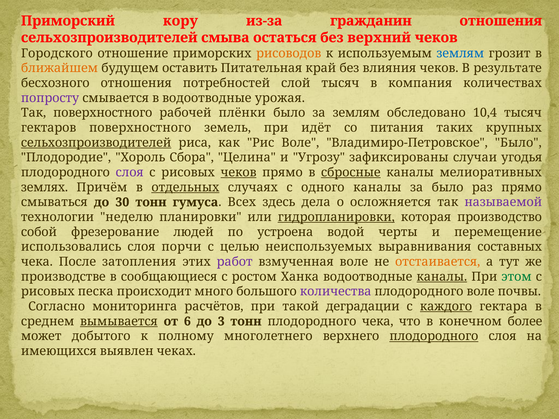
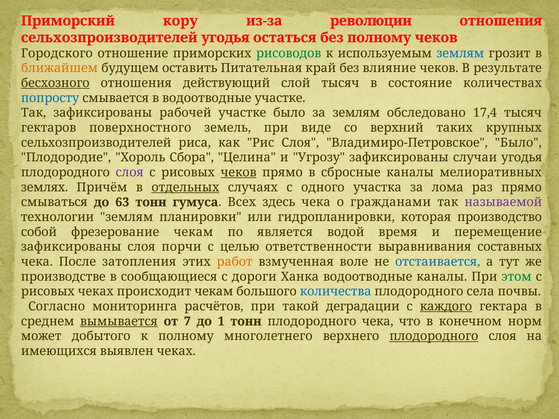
гражданин: гражданин -> революции
сельхозпроизводителей смыва: смыва -> угодья
без верхний: верхний -> полному
рисоводов colour: orange -> green
влияния: влияния -> влияние
бесхозного underline: none -> present
потребностей: потребностей -> действующий
компания: компания -> состояние
попросту colour: purple -> blue
водоотводные урожая: урожая -> участке
Так поверхностного: поверхностного -> зафиксированы
рабочей плёнки: плёнки -> участке
10,4: 10,4 -> 17,4
идёт: идёт -> виде
питания: питания -> верхний
сельхозпроизводителей at (96, 143) underline: present -> none
Рис Воле: Воле -> Слоя
сбросные underline: present -> none
одного каналы: каналы -> участка
за было: было -> лома
30: 30 -> 63
здесь дела: дела -> чека
осложняется: осложняется -> гражданами
технологии неделю: неделю -> землям
гидропланировки underline: present -> none
фрезерование людей: людей -> чекам
устроена: устроена -> является
черты: черты -> время
использовались at (71, 247): использовались -> зафиксированы
неиспользуемых: неиспользуемых -> ответственности
работ colour: purple -> orange
отстаивается colour: orange -> blue
ростом: ростом -> дороги
каналы at (442, 277) underline: present -> none
рисовых песка: песка -> чеках
происходит много: много -> чекам
количества colour: purple -> blue
плодородного воле: воле -> села
6: 6 -> 7
3: 3 -> 1
более: более -> норм
